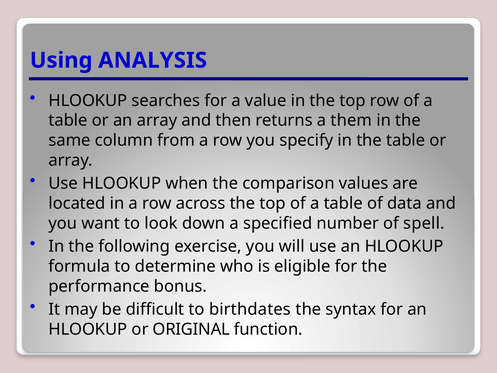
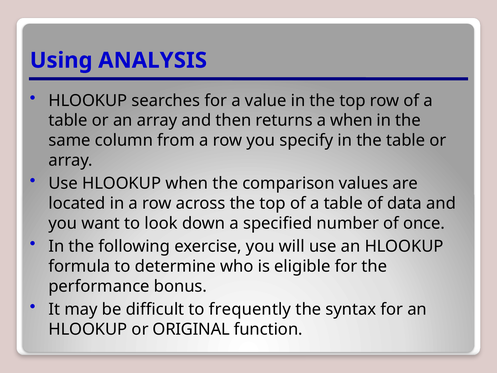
a them: them -> when
spell: spell -> once
birthdates: birthdates -> frequently
